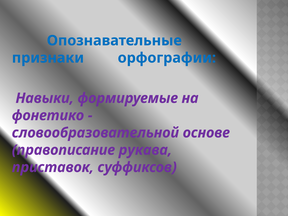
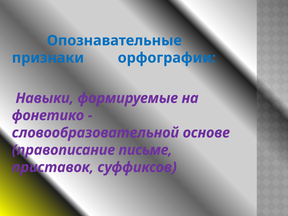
рукава: рукава -> письме
